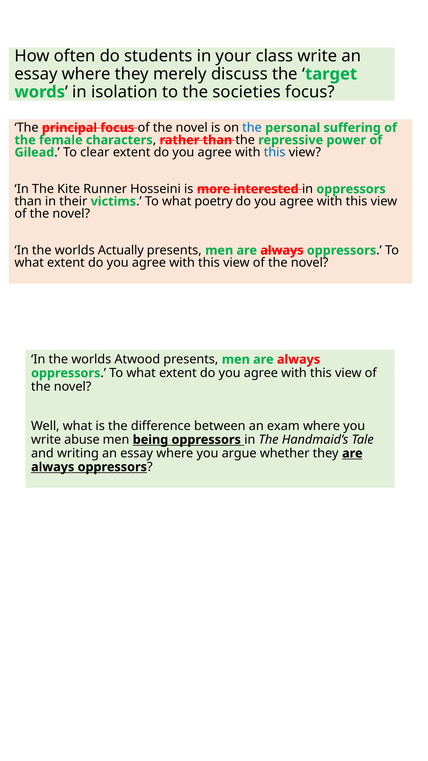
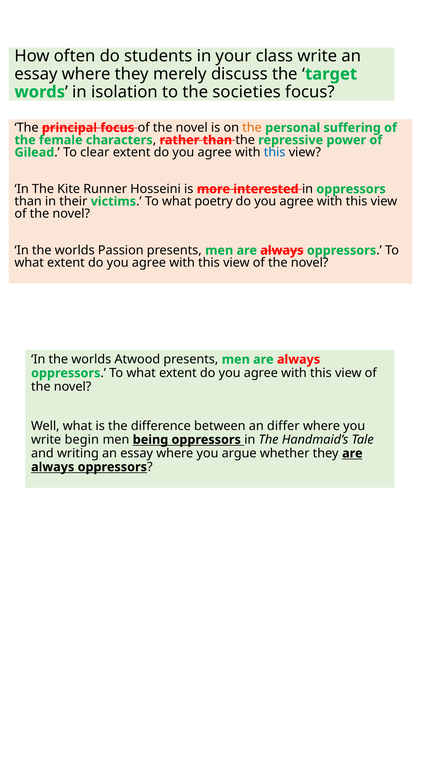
the at (252, 128) colour: blue -> orange
Actually: Actually -> Passion
exam: exam -> differ
abuse: abuse -> begin
